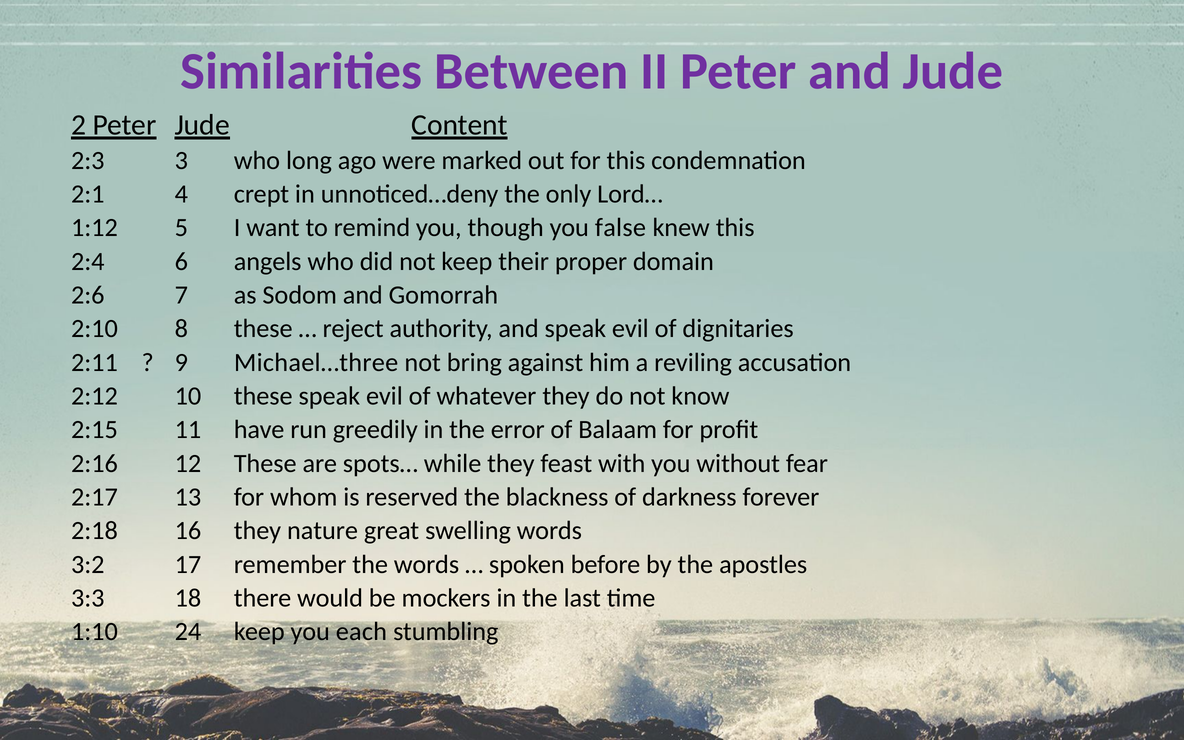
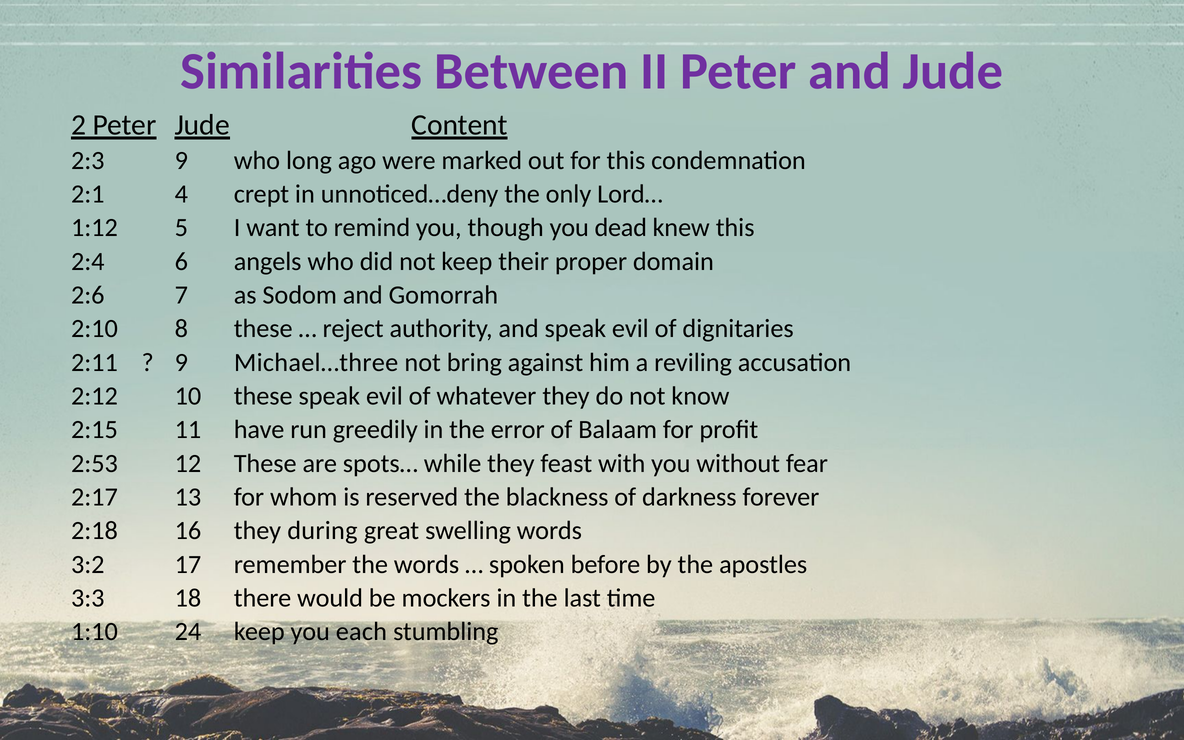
2:3 3: 3 -> 9
false: false -> dead
2:16: 2:16 -> 2:53
nature: nature -> during
